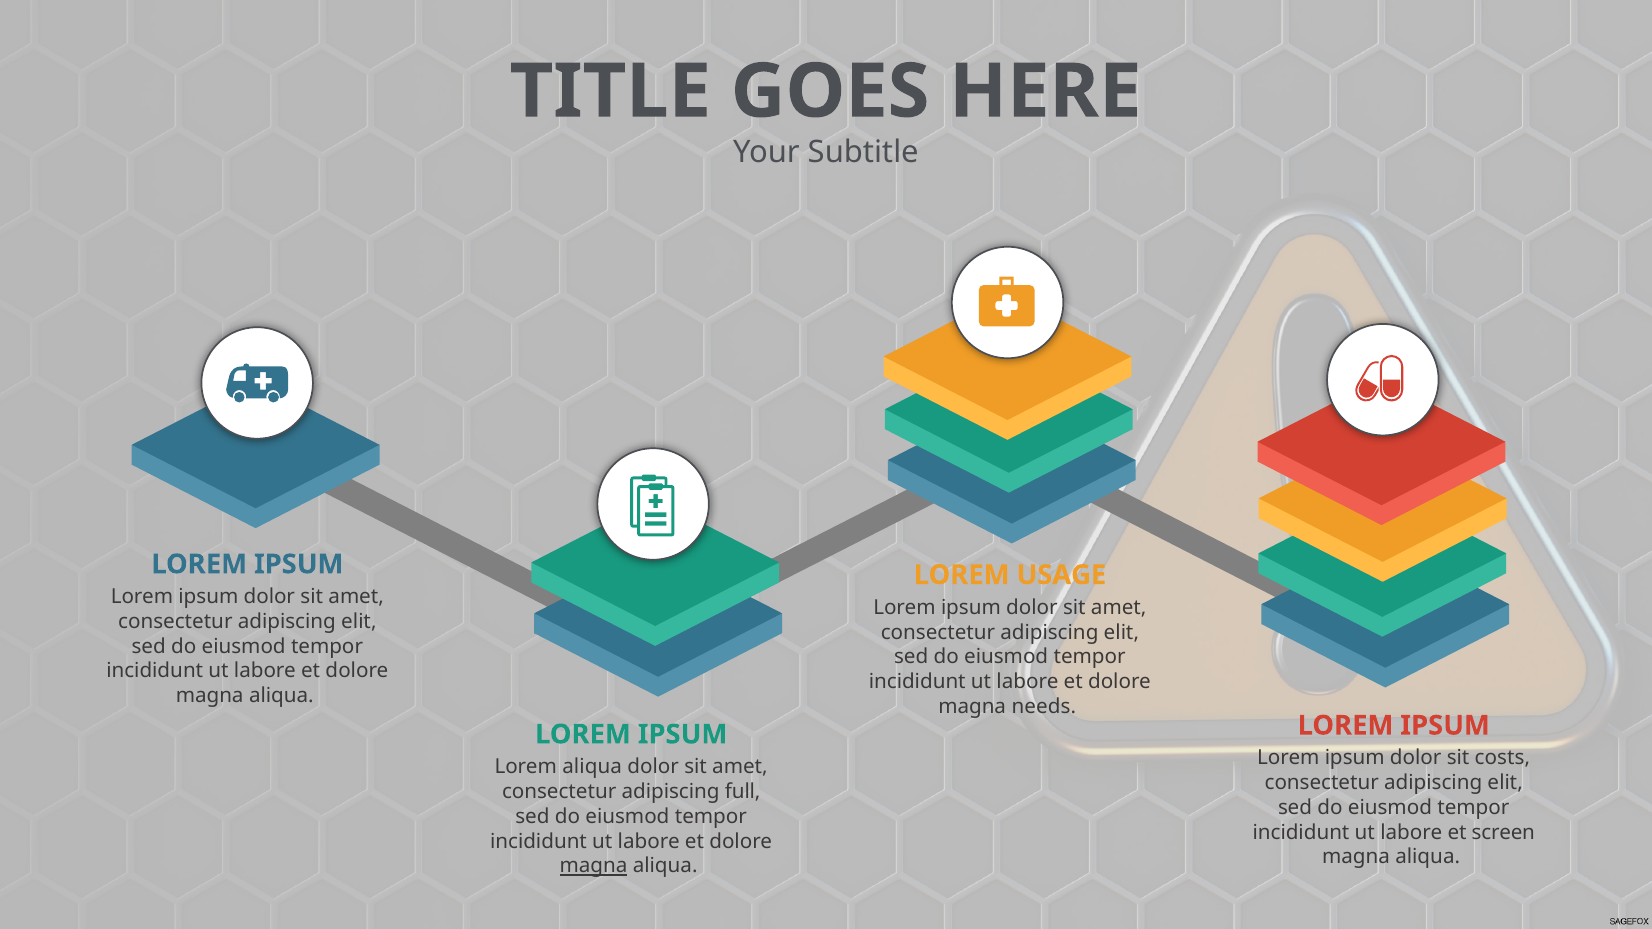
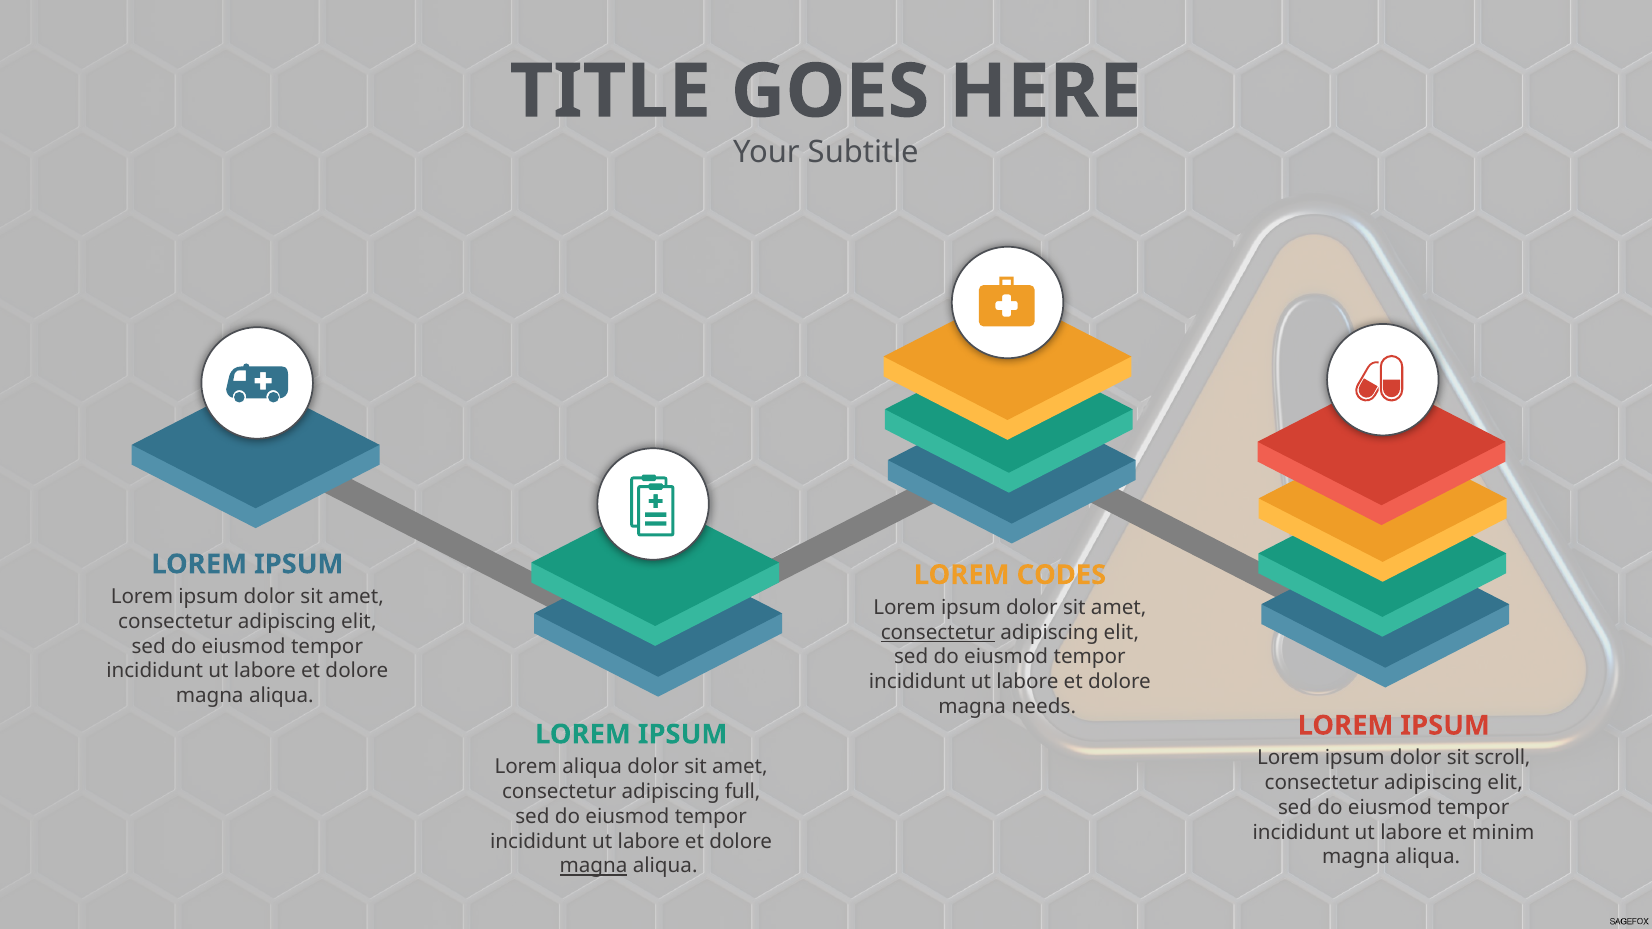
USAGE: USAGE -> CODES
consectetur at (938, 632) underline: none -> present
costs: costs -> scroll
screen: screen -> minim
